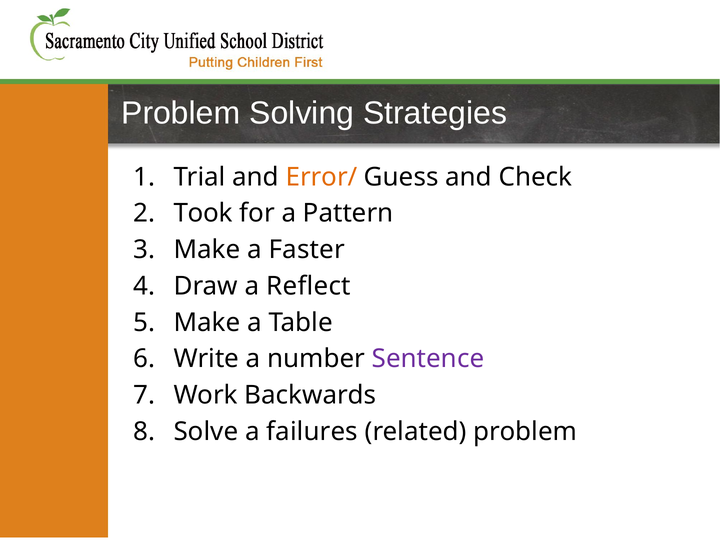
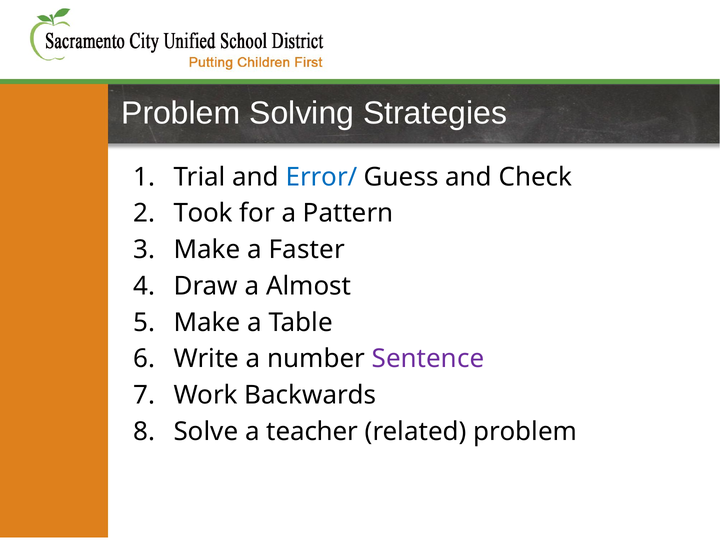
Error/ colour: orange -> blue
Reflect: Reflect -> Almost
failures: failures -> teacher
